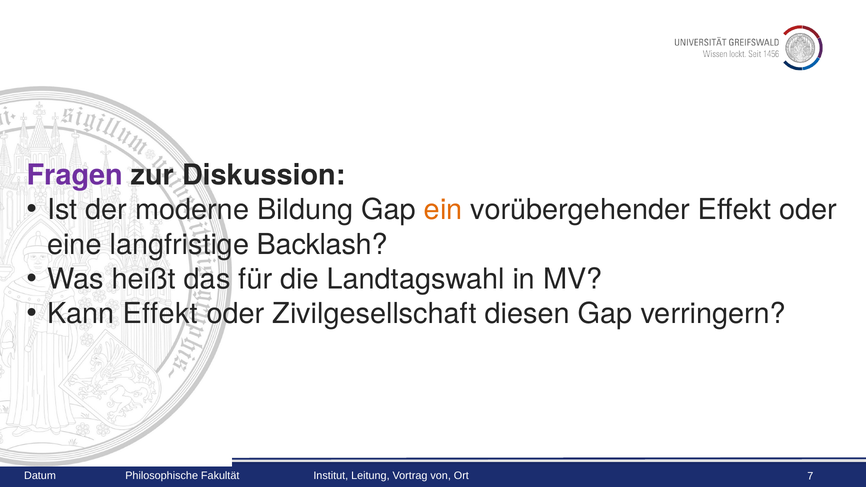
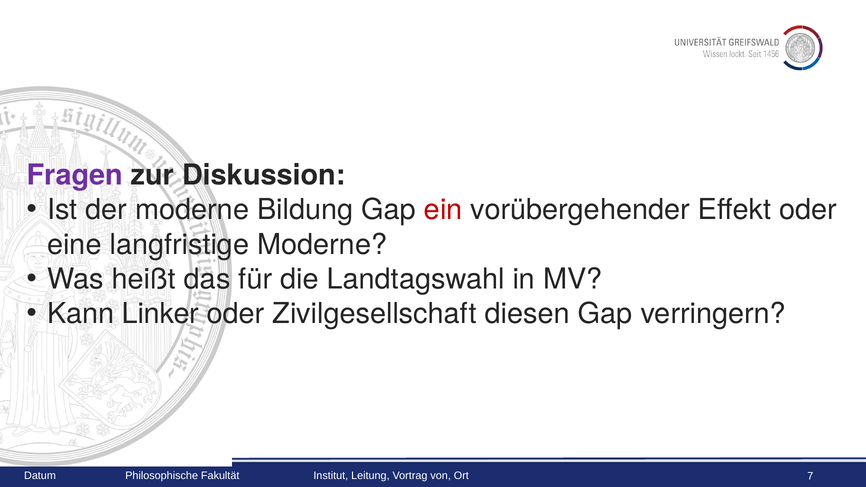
ein colour: orange -> red
langfristige Backlash: Backlash -> Moderne
Kann Effekt: Effekt -> Linker
